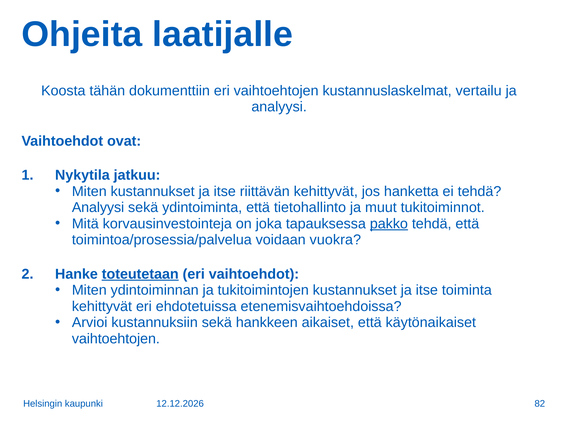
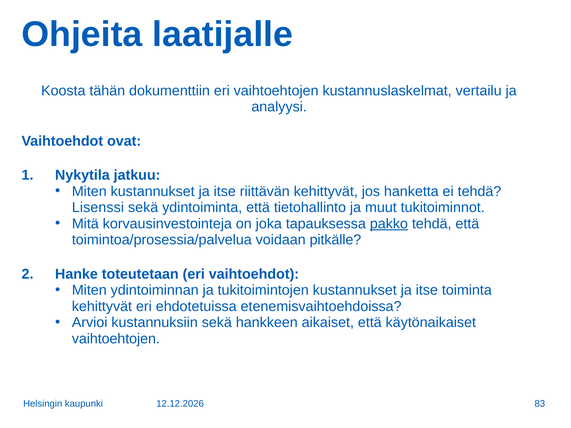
Analyysi at (98, 208): Analyysi -> Lisenssi
vuokra: vuokra -> pitkälle
toteutetaan underline: present -> none
82: 82 -> 83
